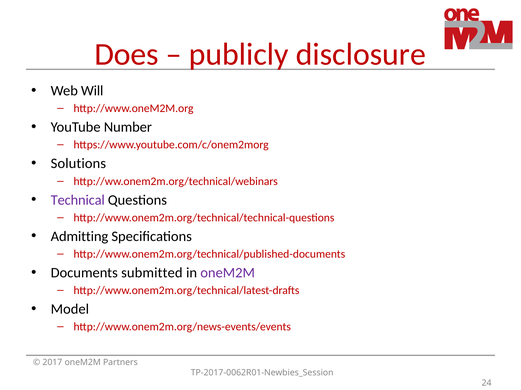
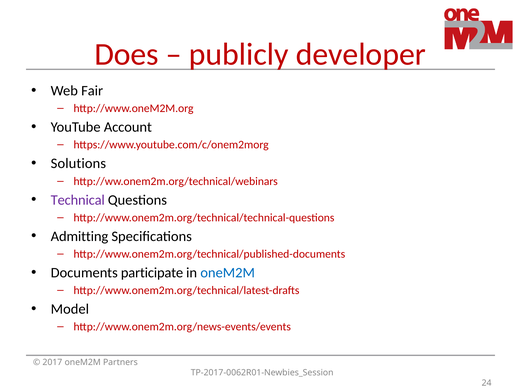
disclosure: disclosure -> developer
Will: Will -> Fair
Number: Number -> Account
submitted: submitted -> participate
oneM2M at (228, 273) colour: purple -> blue
